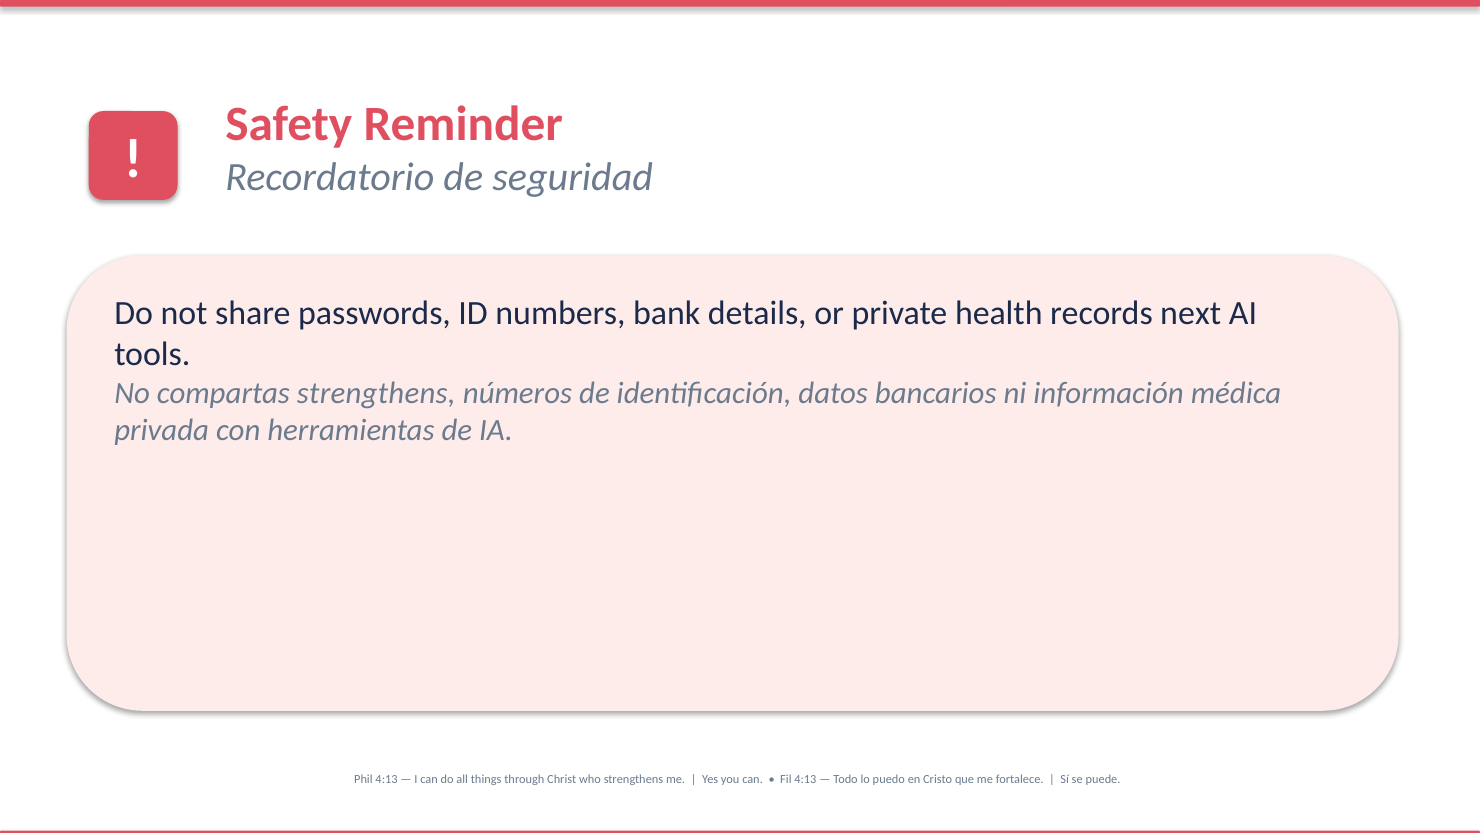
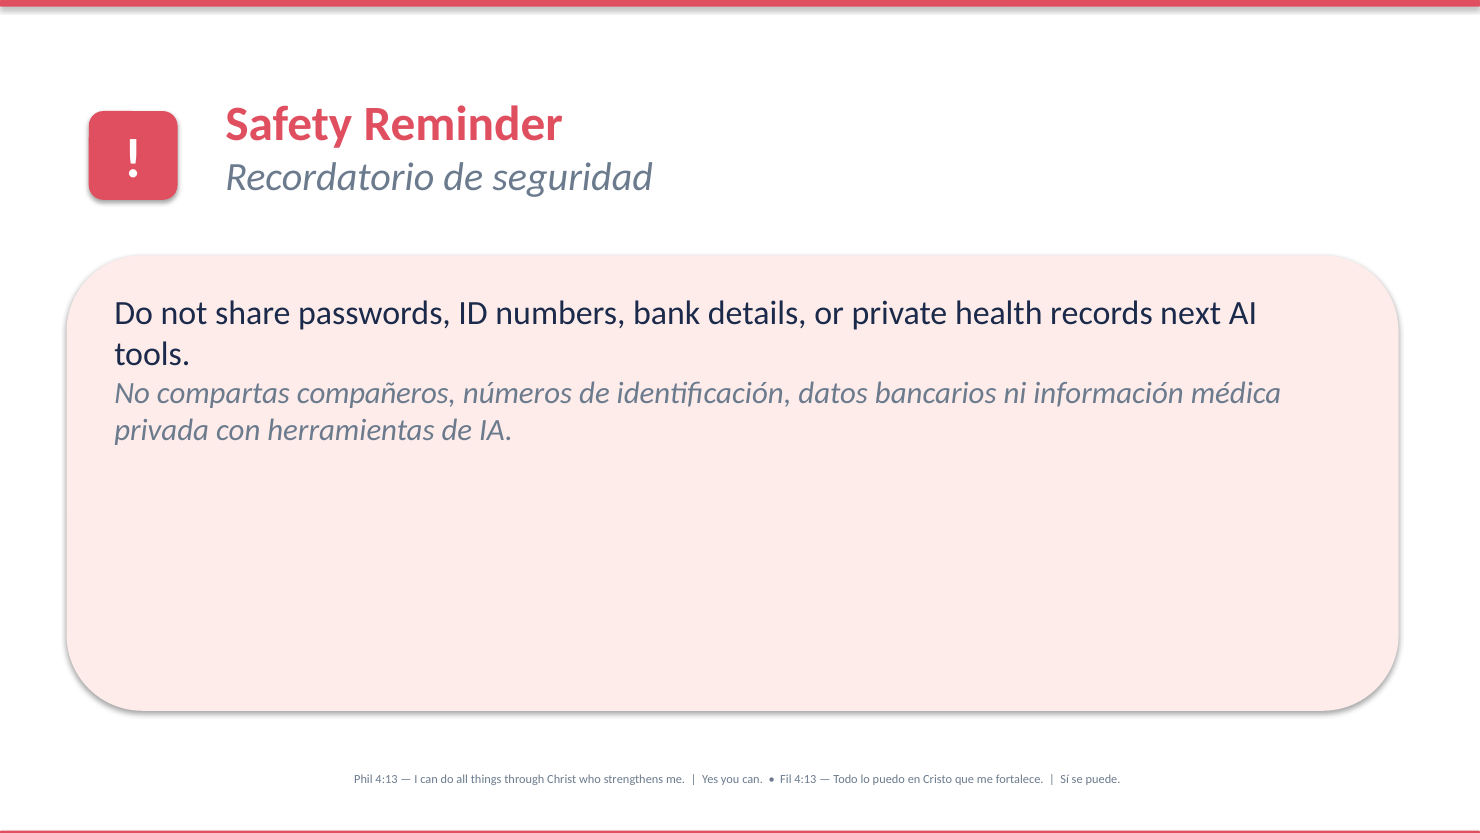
compartas strengthens: strengthens -> compañeros
